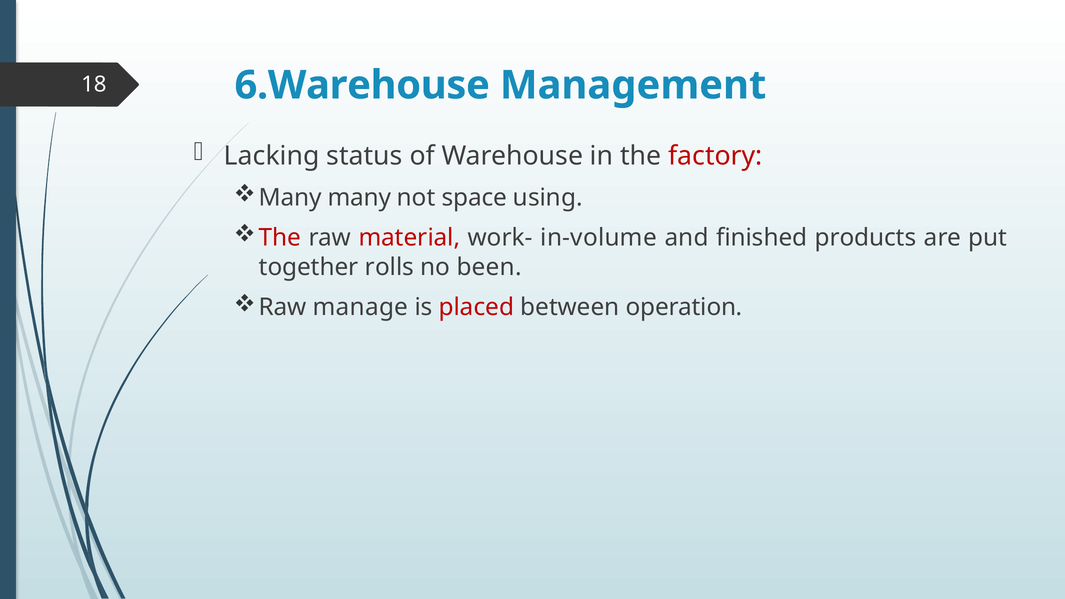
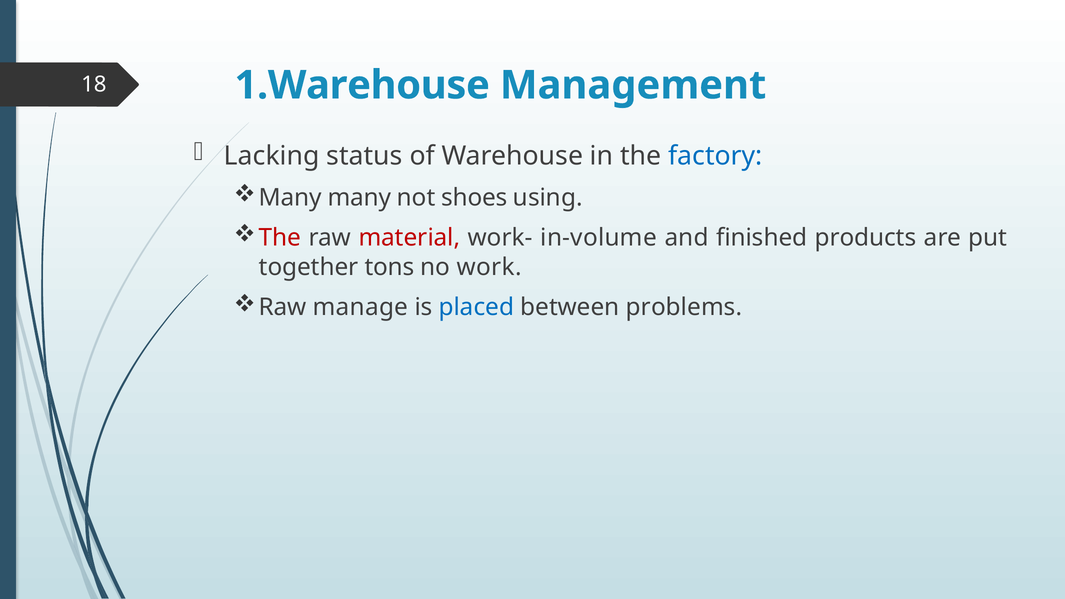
6.Warehouse: 6.Warehouse -> 1.Warehouse
factory colour: red -> blue
space: space -> shoes
rolls: rolls -> tons
been: been -> work
placed colour: red -> blue
operation: operation -> problems
